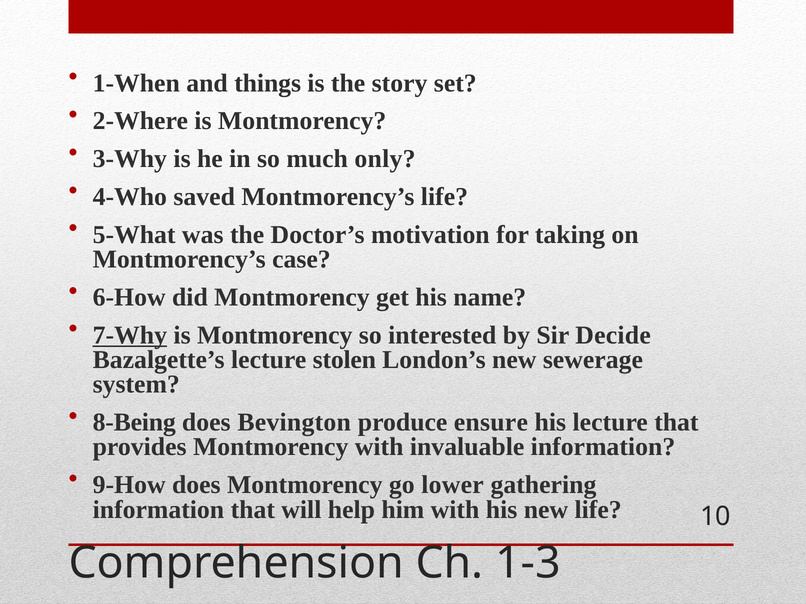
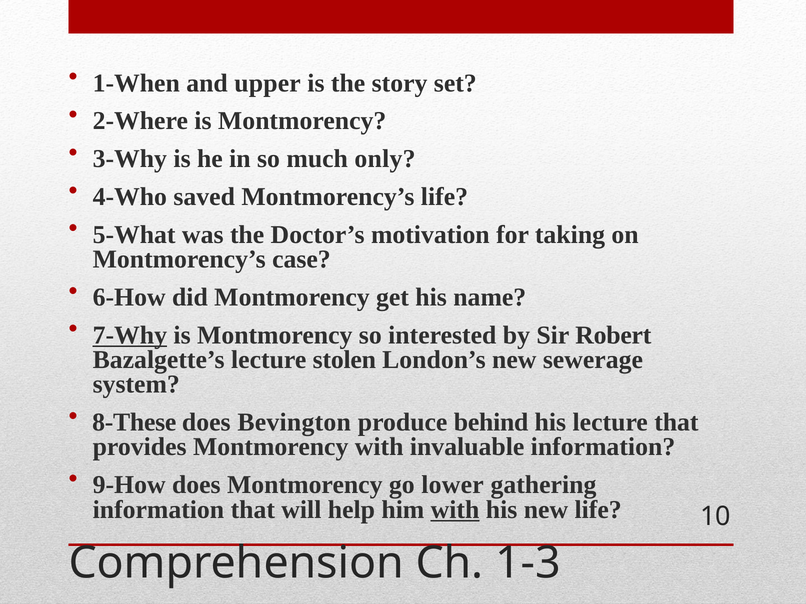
things: things -> upper
Decide: Decide -> Robert
8-Being: 8-Being -> 8-These
ensure: ensure -> behind
with at (455, 510) underline: none -> present
